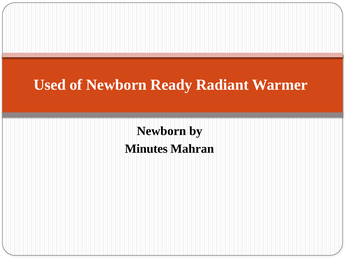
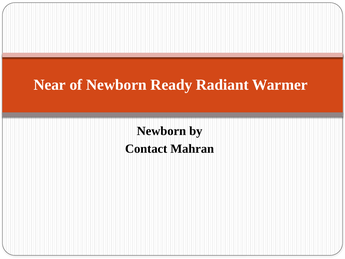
Used: Used -> Near
Minutes: Minutes -> Contact
